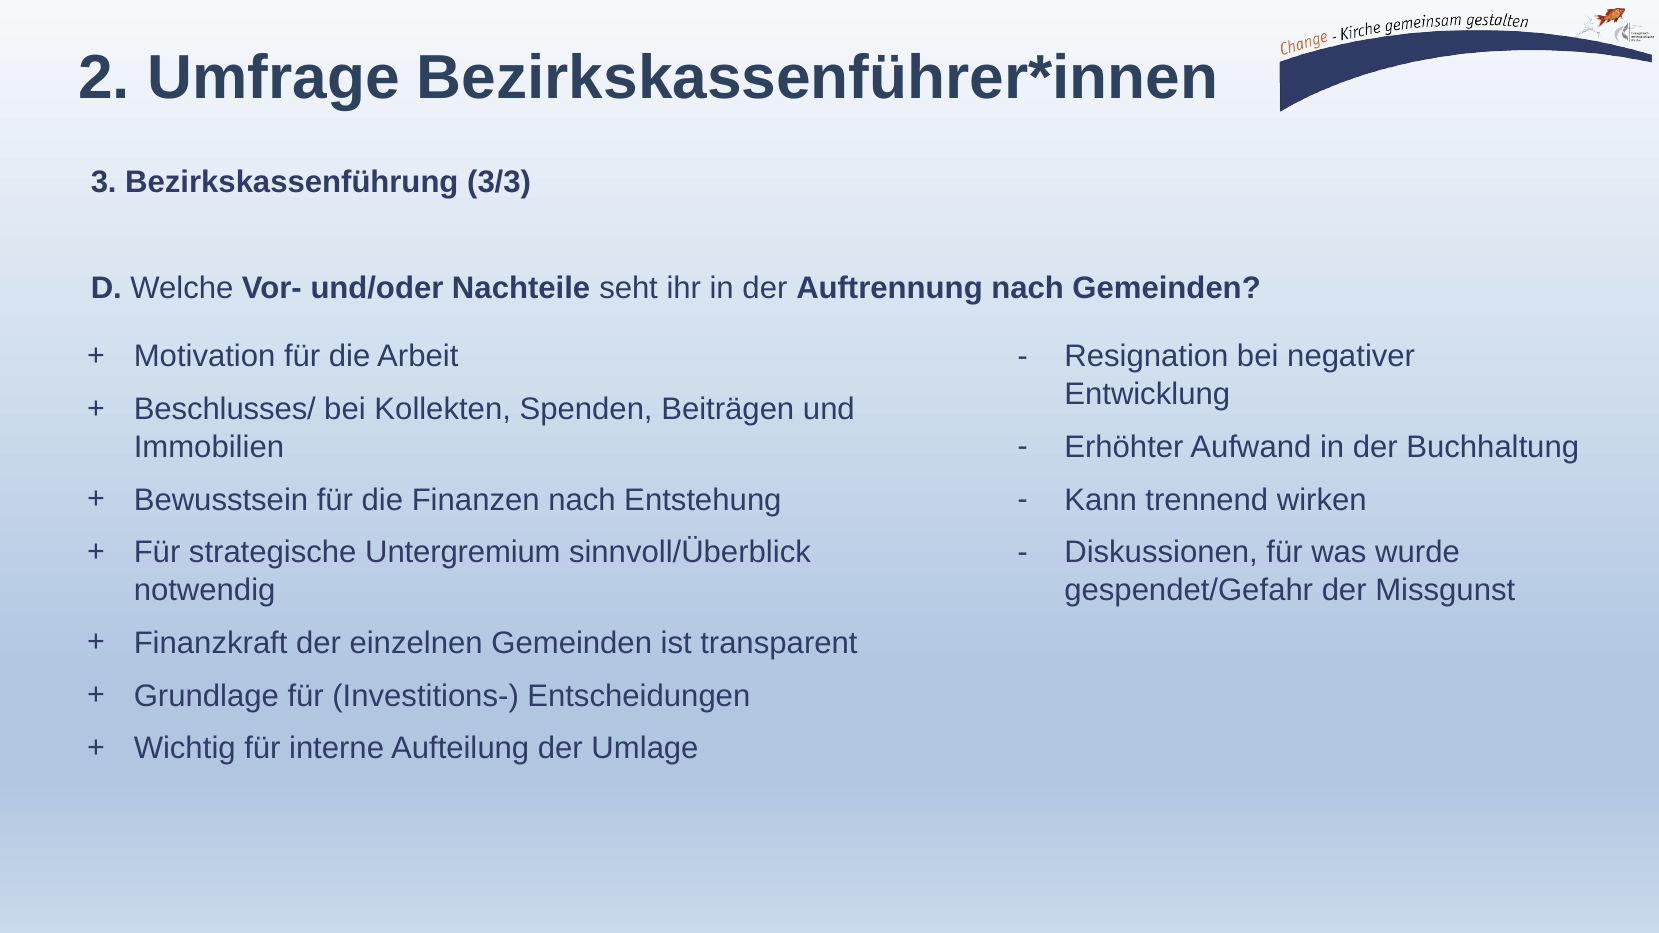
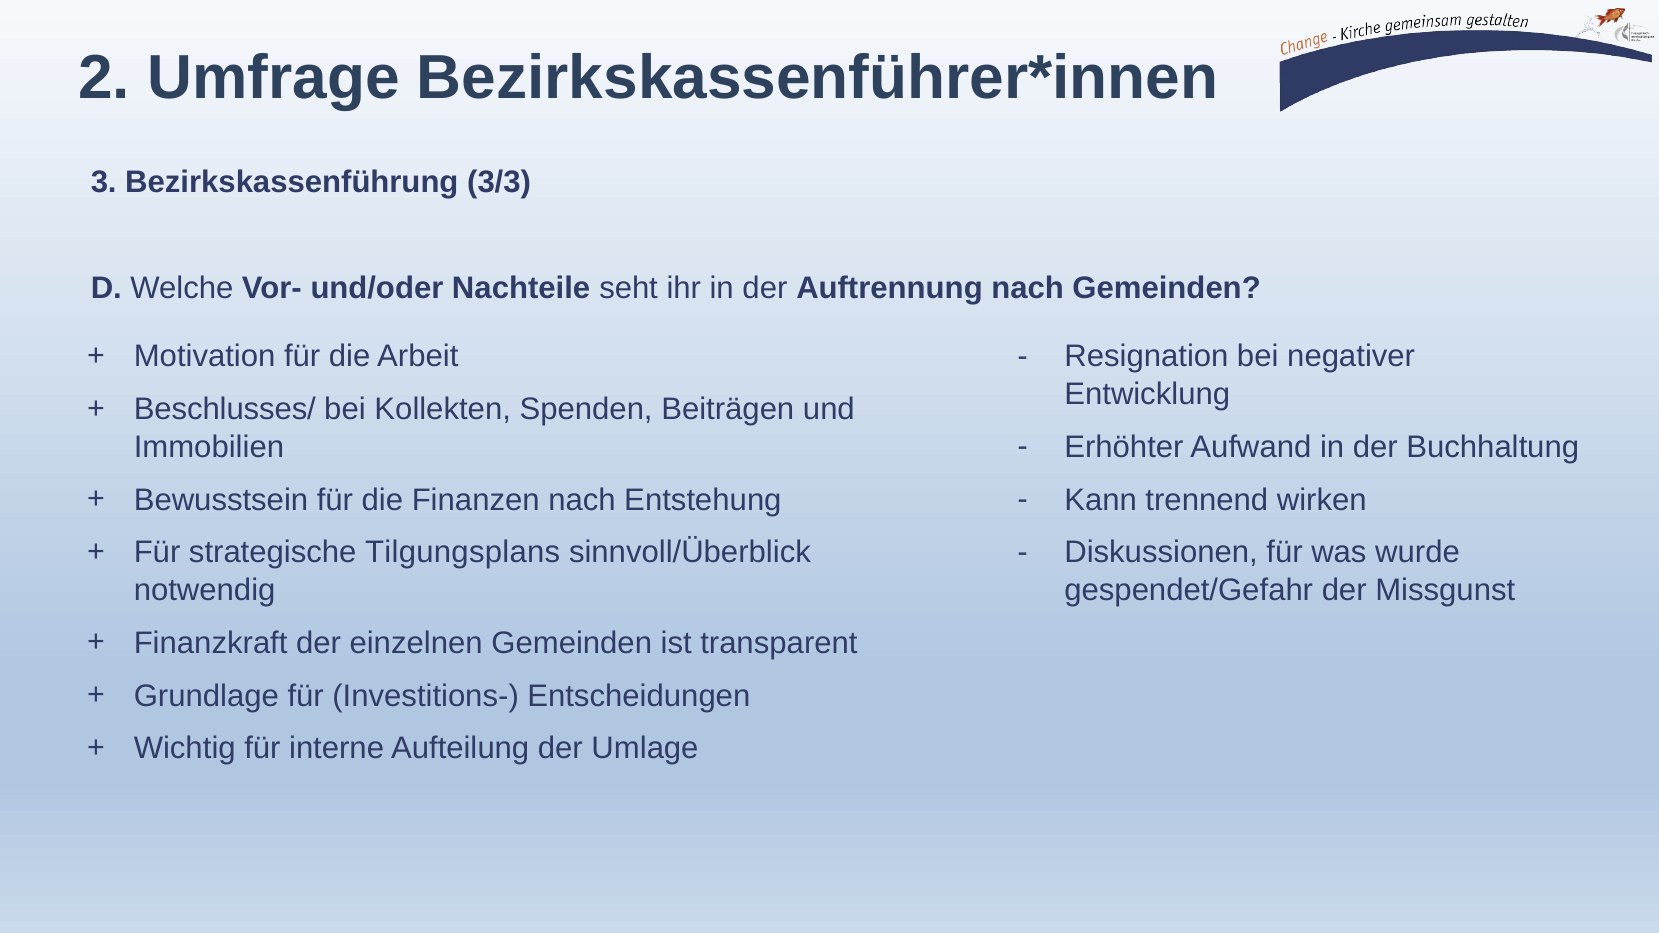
Untergremium: Untergremium -> Tilgungsplans
